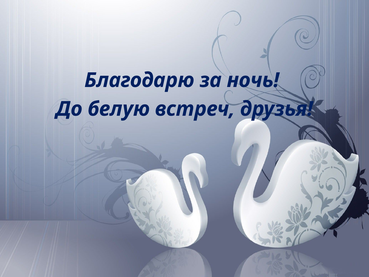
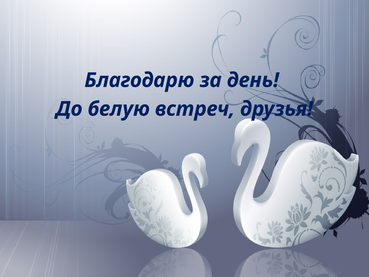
ночь: ночь -> день
